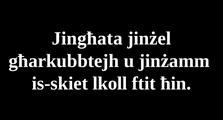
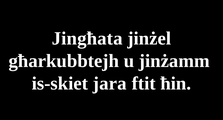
lkoll: lkoll -> jara
